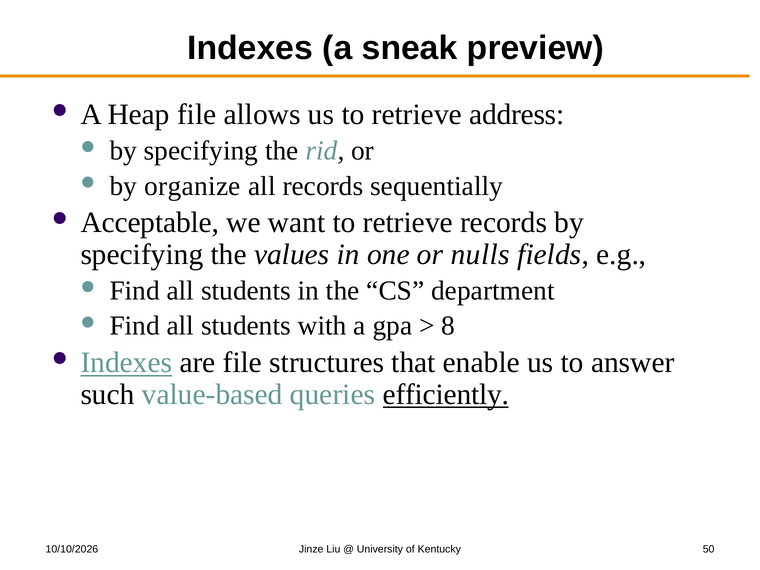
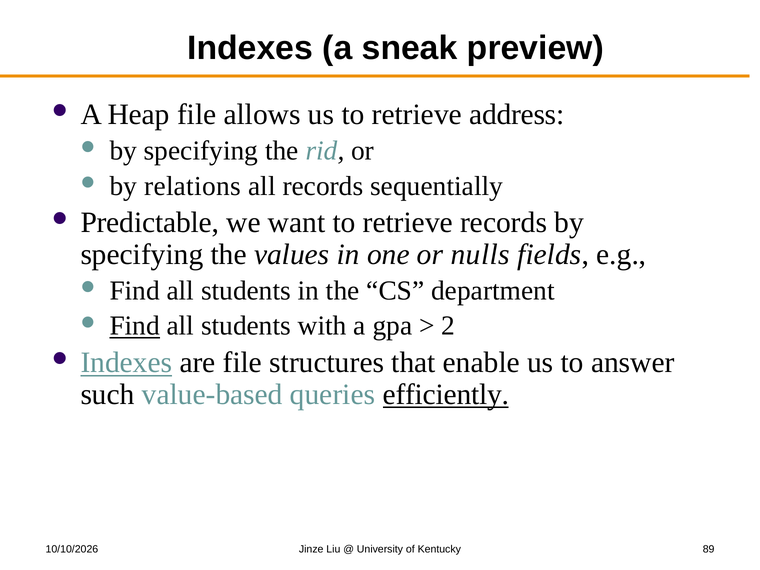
organize: organize -> relations
Acceptable: Acceptable -> Predictable
Find at (135, 326) underline: none -> present
8: 8 -> 2
50: 50 -> 89
